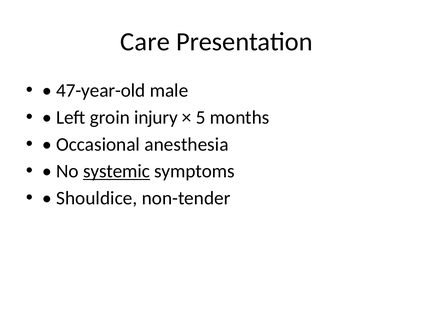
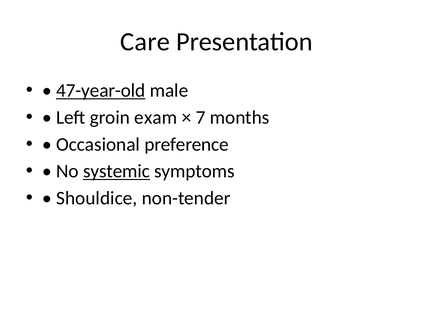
47-year-old underline: none -> present
injury: injury -> exam
5: 5 -> 7
anesthesia: anesthesia -> preference
